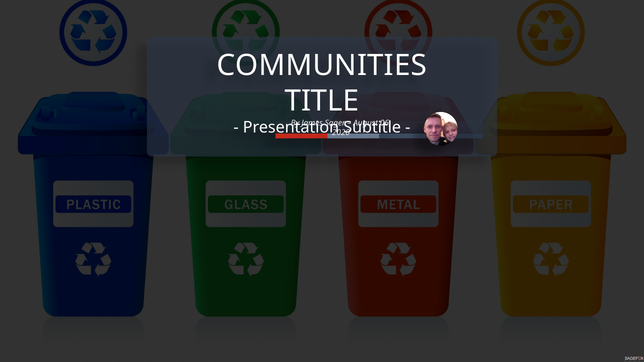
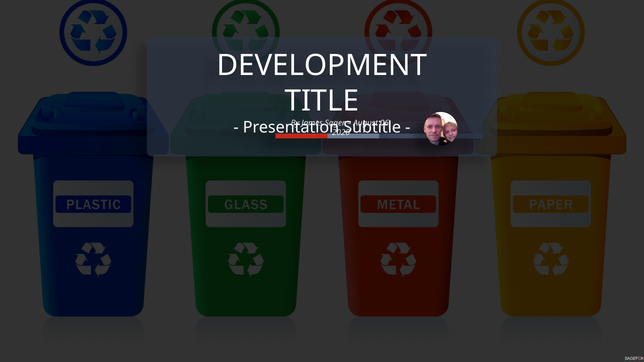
COMMUNITIES: COMMUNITIES -> DEVELOPMENT
